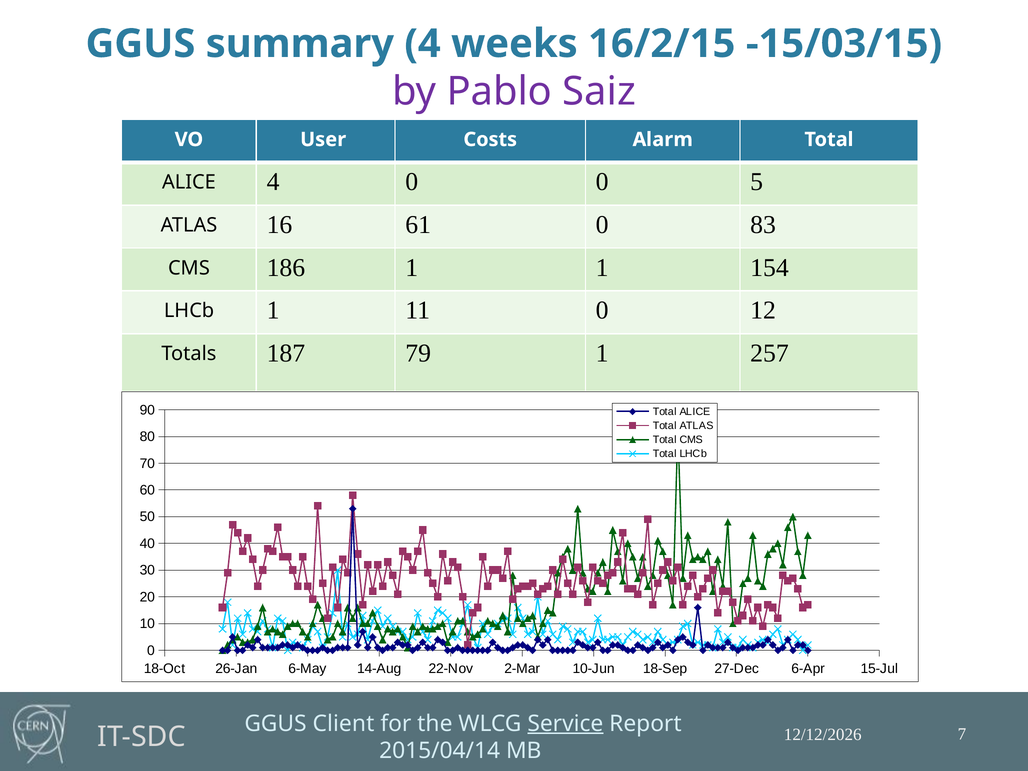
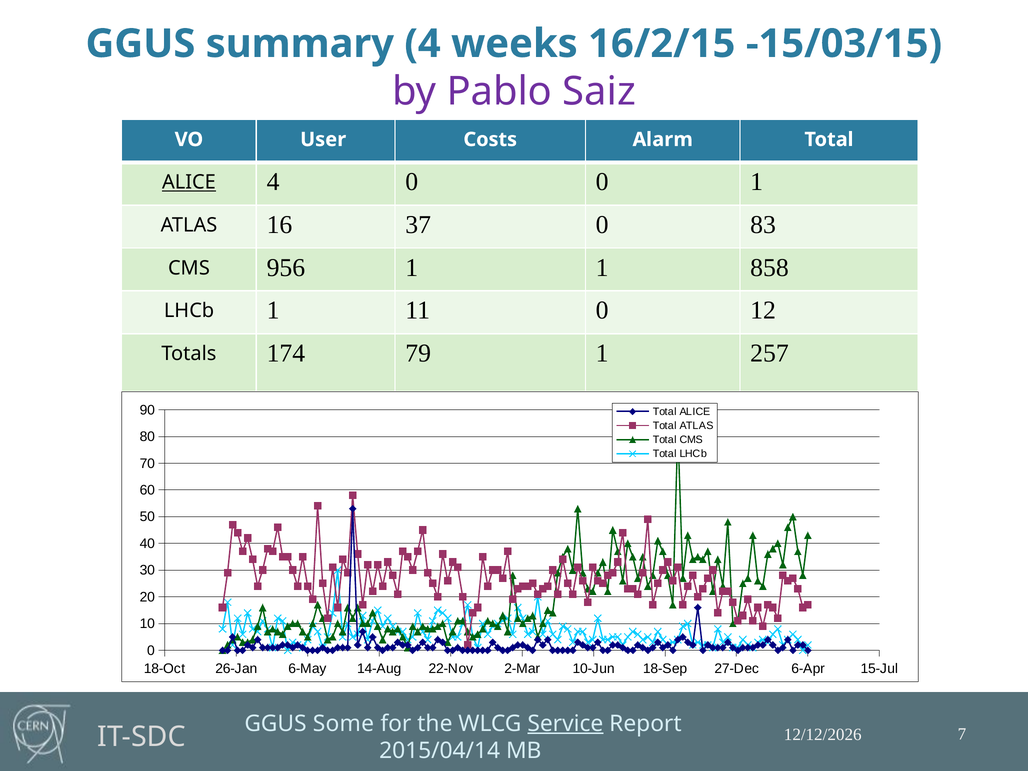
ALICE at (189, 182) underline: none -> present
0 5: 5 -> 1
61: 61 -> 37
186: 186 -> 956
154: 154 -> 858
187: 187 -> 174
Client: Client -> Some
